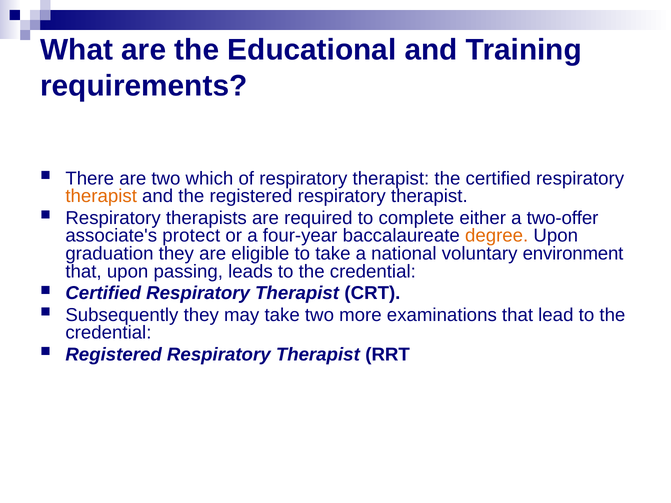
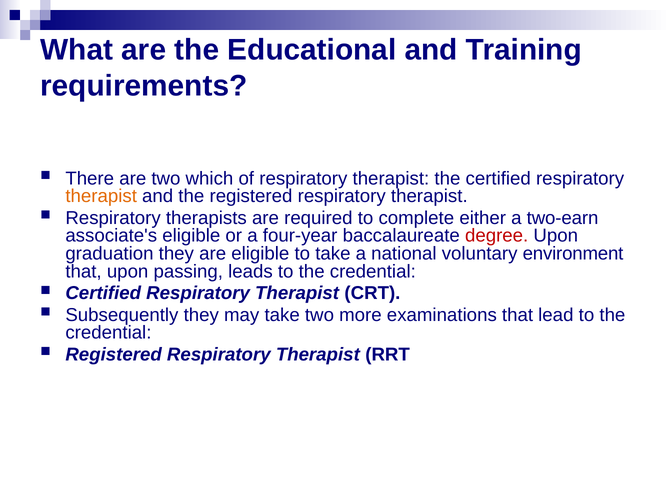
two-offer: two-offer -> two-earn
associate's protect: protect -> eligible
degree colour: orange -> red
